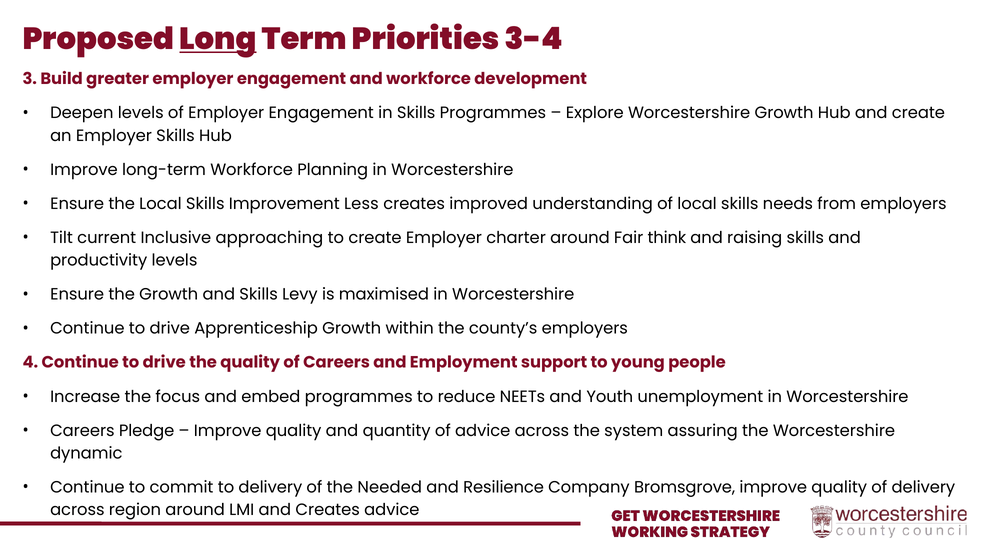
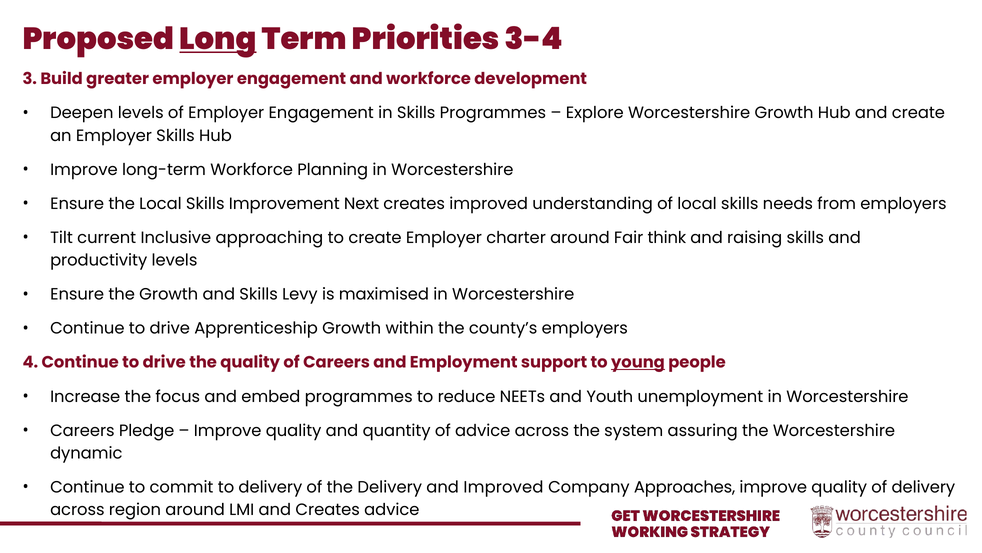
Less: Less -> Next
young underline: none -> present
the Needed: Needed -> Delivery
and Resilience: Resilience -> Improved
Bromsgrove: Bromsgrove -> Approaches
